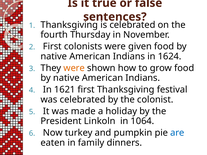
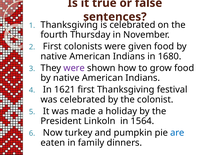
1624: 1624 -> 1680
were at (74, 68) colour: orange -> purple
1064: 1064 -> 1564
